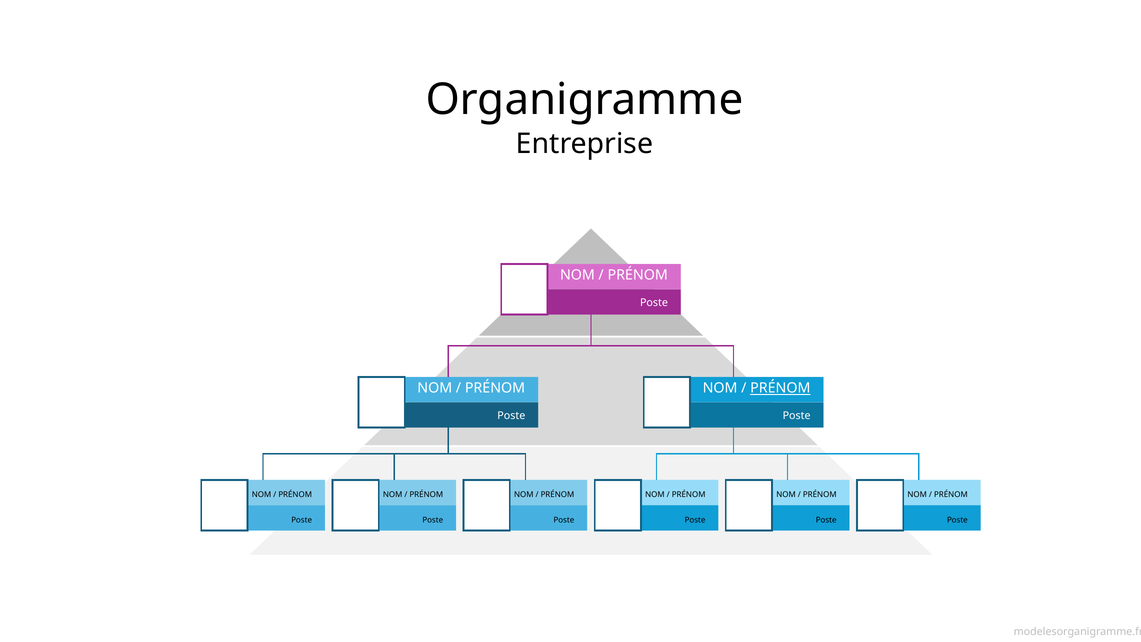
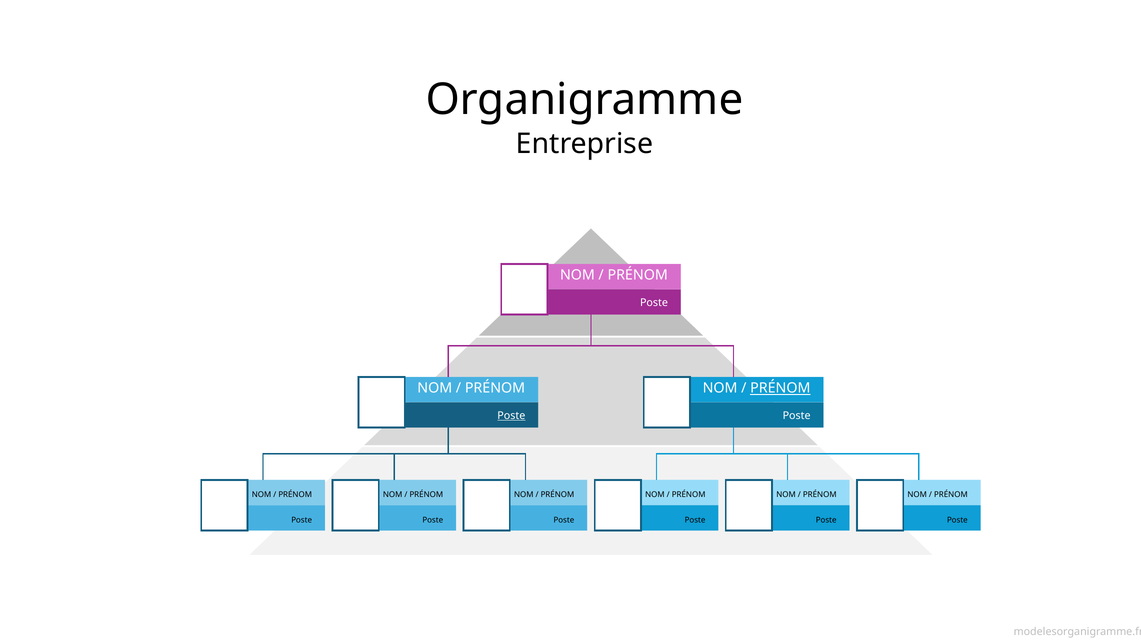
Poste at (511, 415) underline: none -> present
